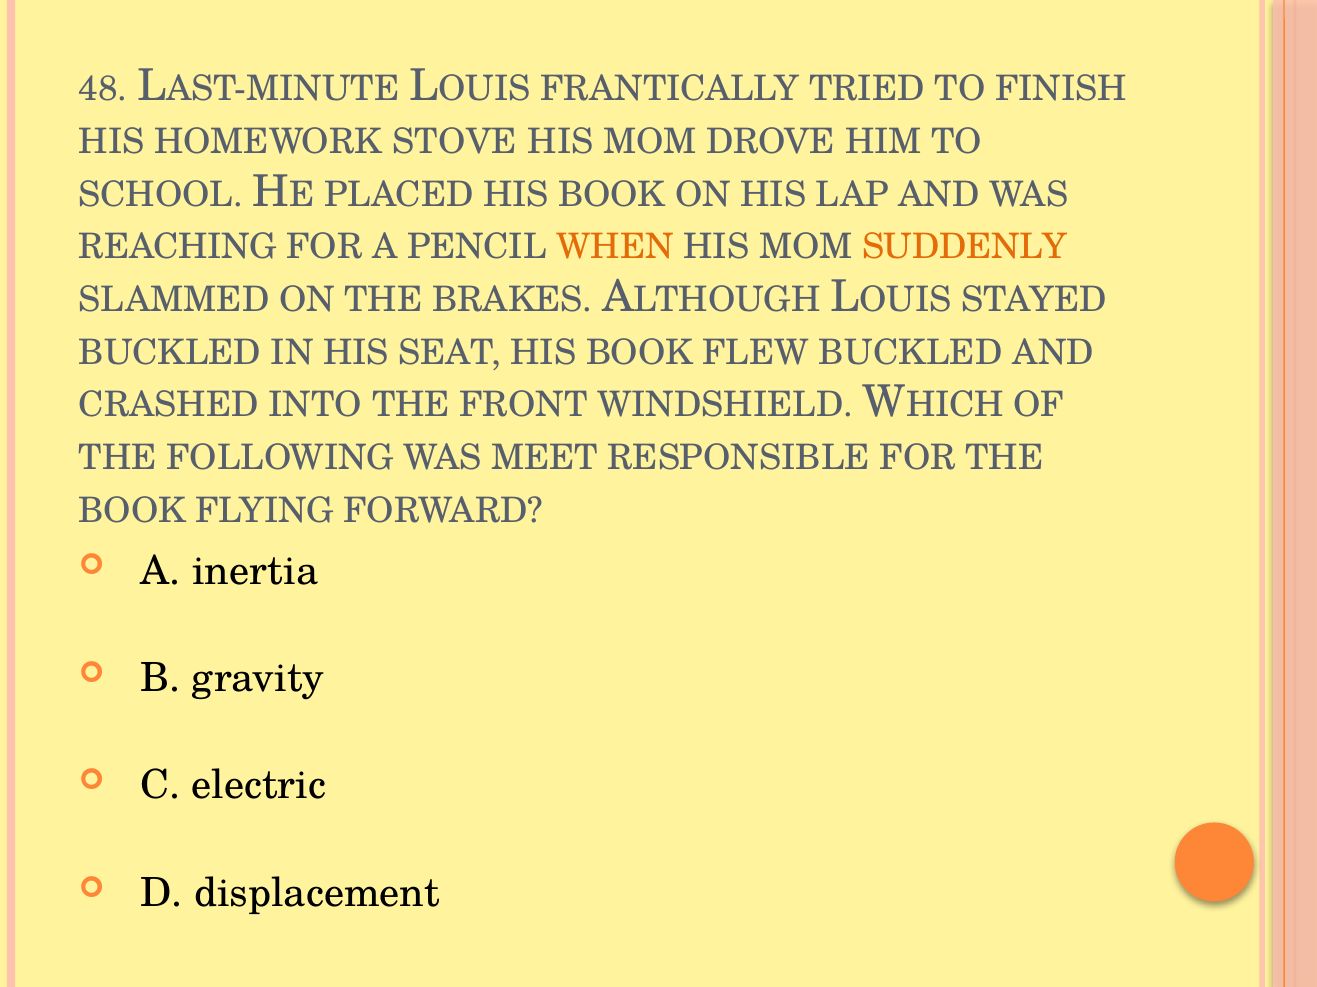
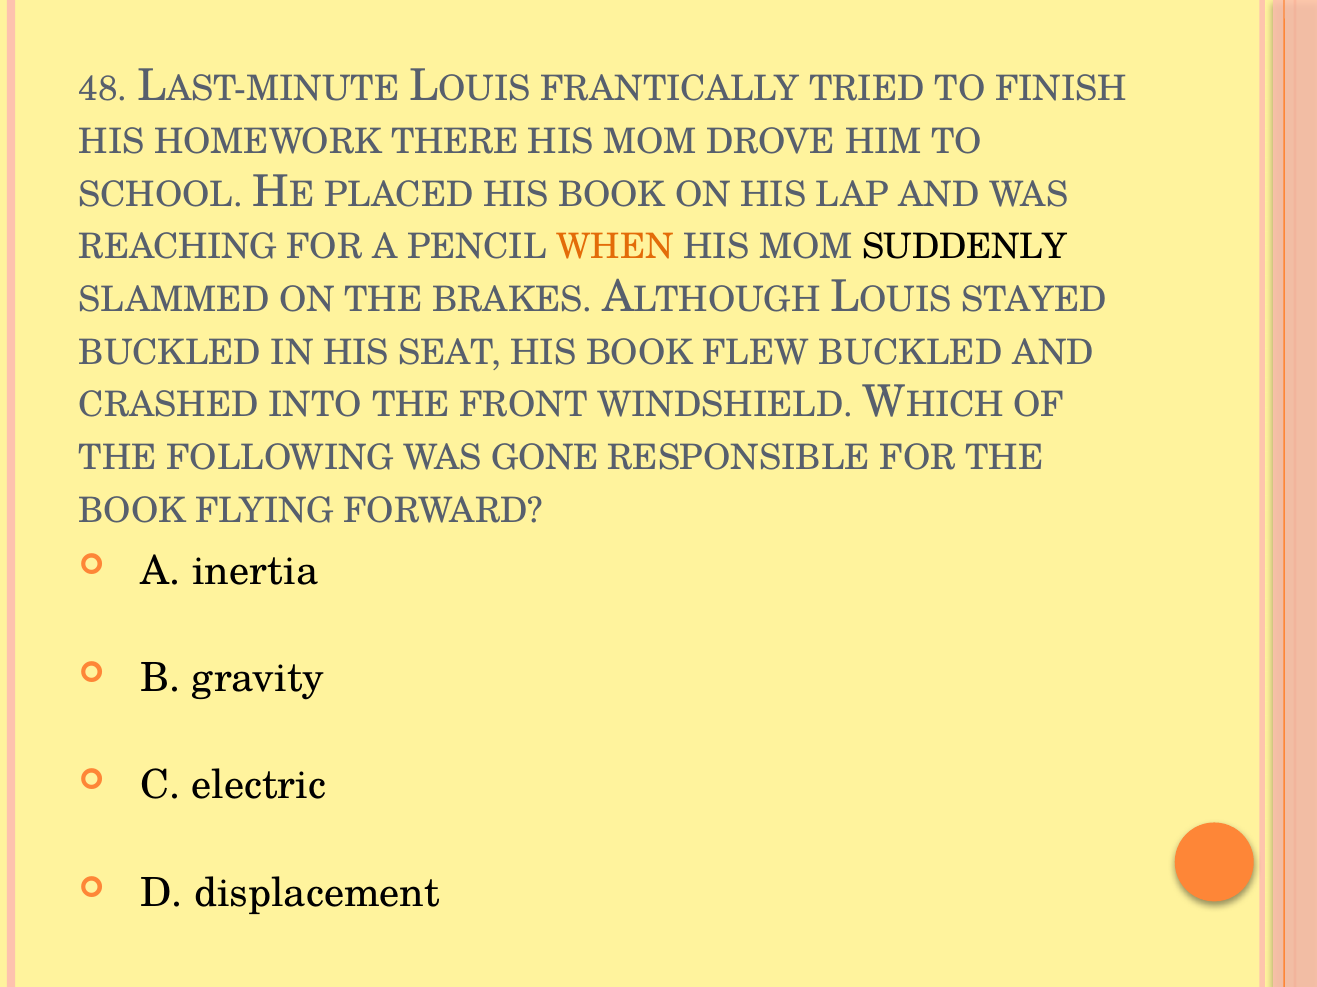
STOVE: STOVE -> THERE
SUDDENLY colour: orange -> black
MEET: MEET -> GONE
